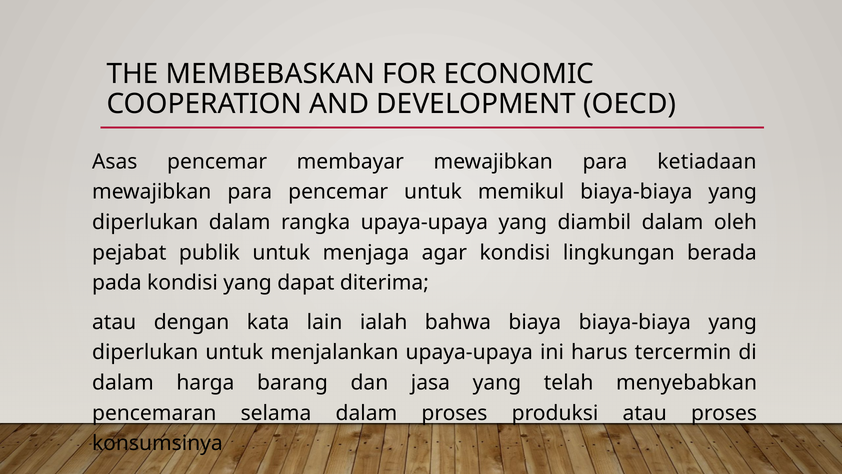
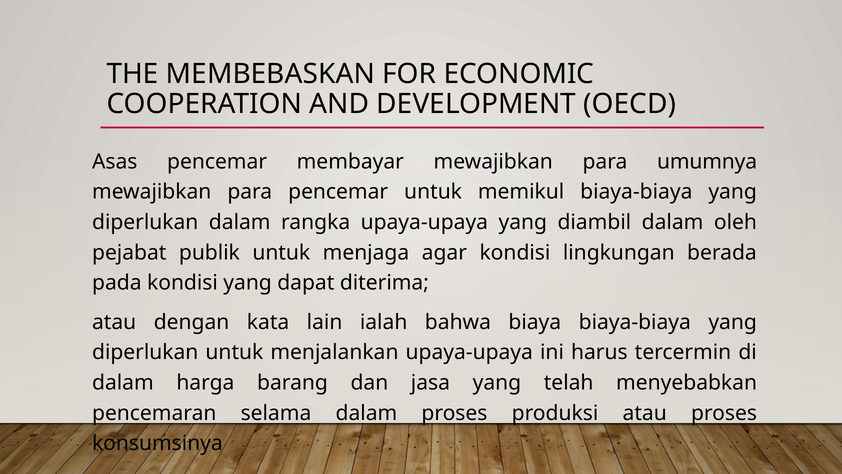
ketiadaan: ketiadaan -> umumnya
